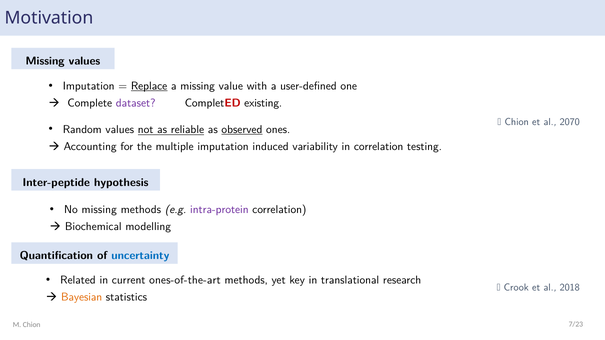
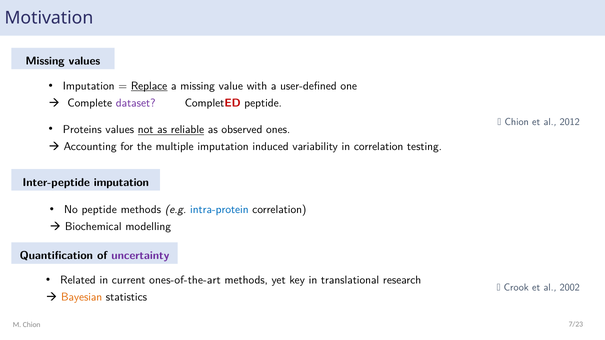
CompletED existing: existing -> peptide
2070: 2070 -> 2012
Random: Random -> Proteins
observed underline: present -> none
Inter-peptide hypothesis: hypothesis -> imputation
No missing: missing -> peptide
intra-protein colour: purple -> blue
uncertainty colour: blue -> purple
2018: 2018 -> 2002
